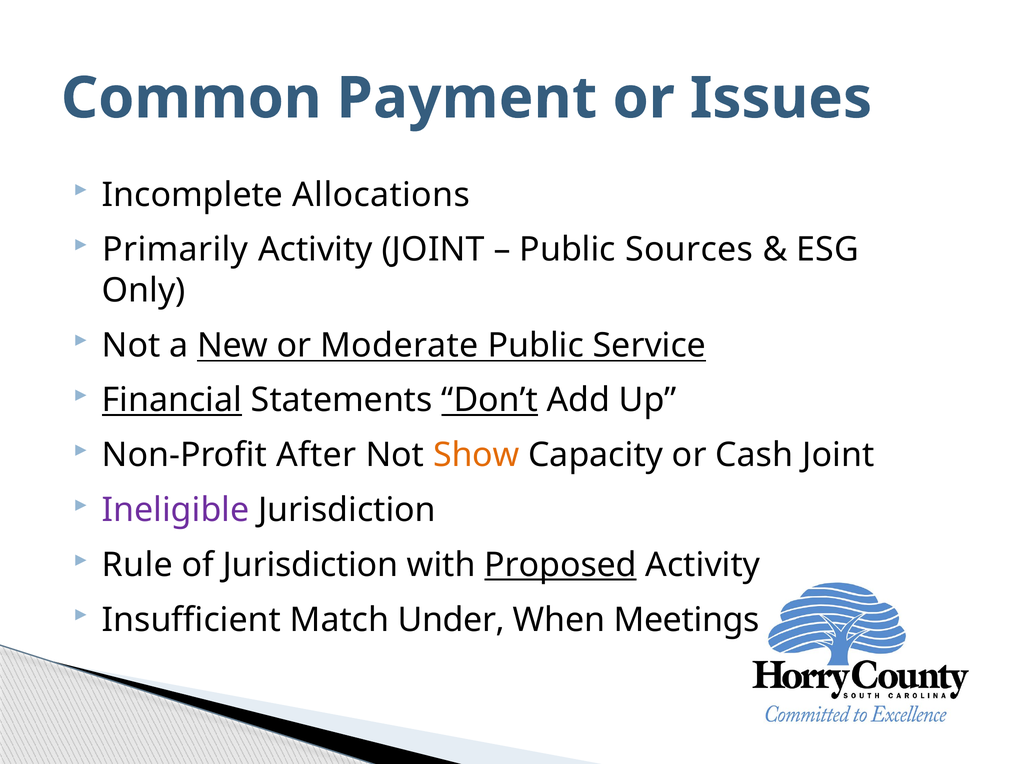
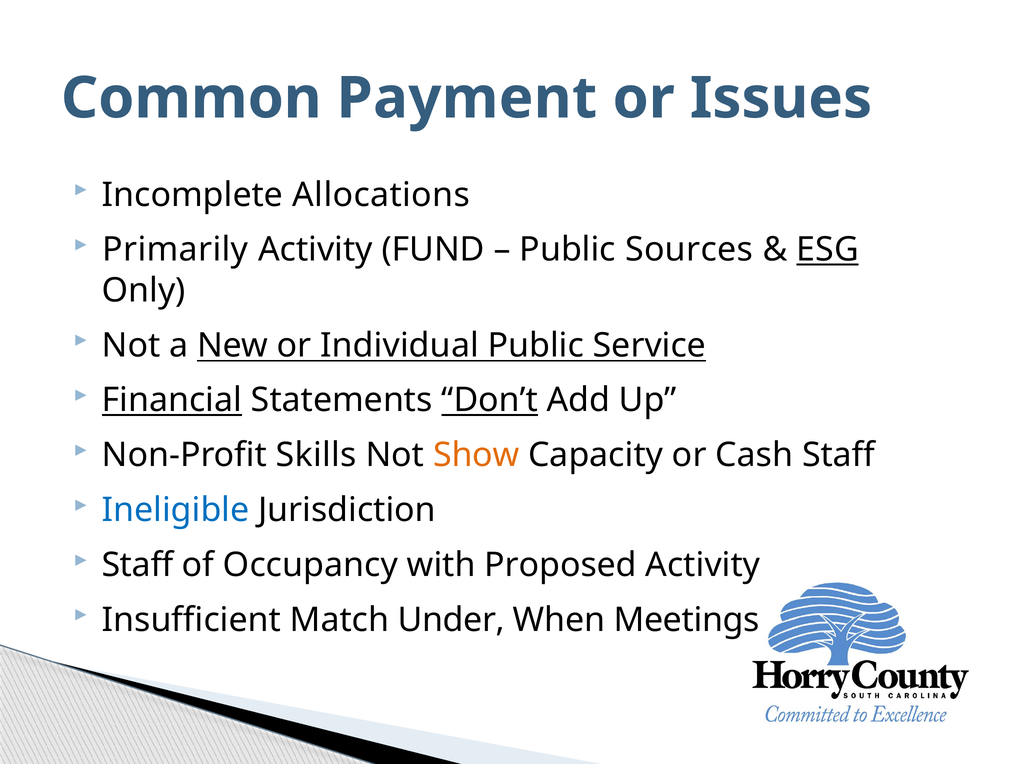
Activity JOINT: JOINT -> FUND
ESG underline: none -> present
Moderate: Moderate -> Individual
After: After -> Skills
Cash Joint: Joint -> Staff
Ineligible colour: purple -> blue
Rule at (137, 565): Rule -> Staff
of Jurisdiction: Jurisdiction -> Occupancy
Proposed underline: present -> none
